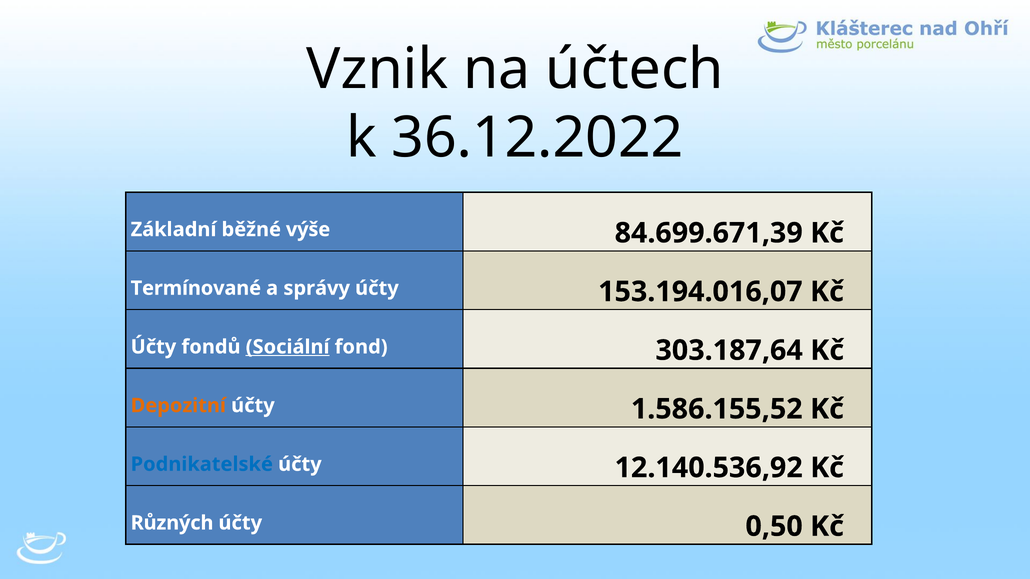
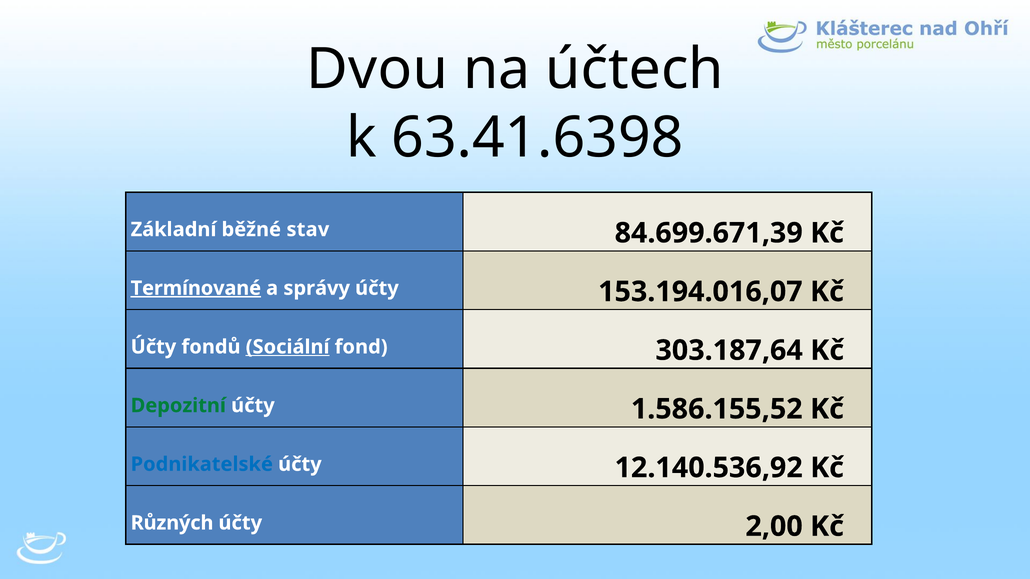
Vznik: Vznik -> Dvou
36.12.2022: 36.12.2022 -> 63.41.6398
výše: výše -> stav
Termínované underline: none -> present
Depozitní colour: orange -> green
0,50: 0,50 -> 2,00
